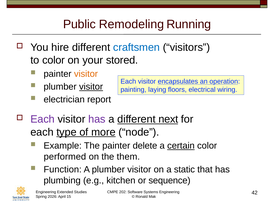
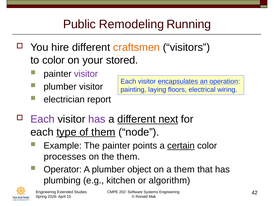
craftsmen colour: blue -> orange
visitor at (86, 74) colour: orange -> purple
visitor at (91, 86) underline: present -> none
of more: more -> them
delete: delete -> points
performed: performed -> processes
Function: Function -> Operator
A plumber visitor: visitor -> object
a static: static -> them
sequence: sequence -> algorithm
